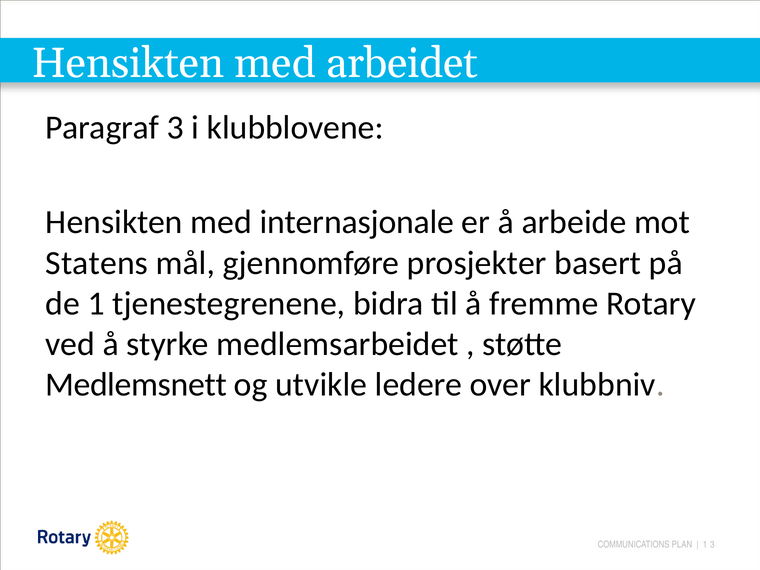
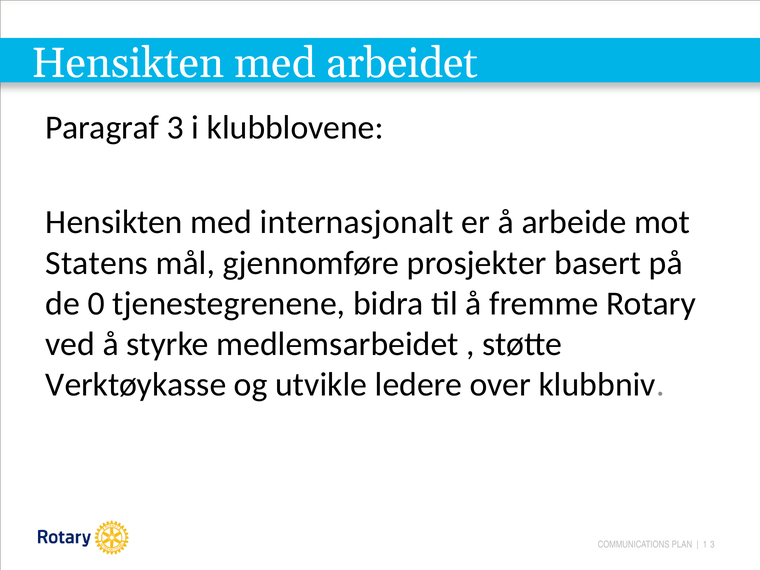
internasjonale: internasjonale -> internasjonalt
de 1: 1 -> 0
Medlemsnett: Medlemsnett -> Verktøykasse
